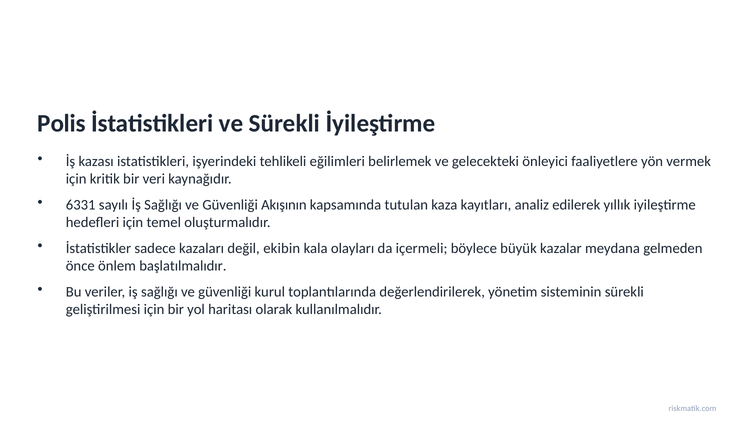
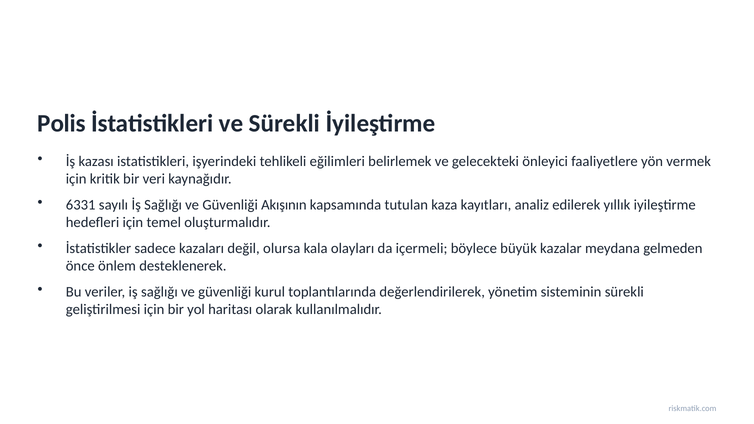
ekibin: ekibin -> olursa
başlatılmalıdır: başlatılmalıdır -> desteklenerek
